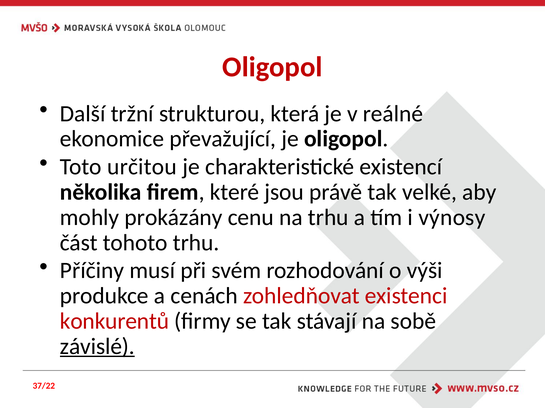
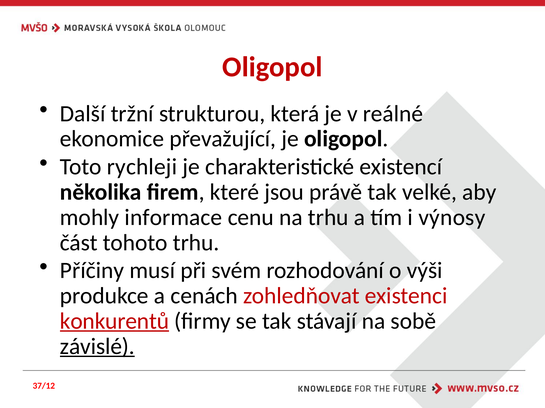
určitou: určitou -> rychleji
prokázány: prokázány -> informace
konkurentů underline: none -> present
37/22: 37/22 -> 37/12
